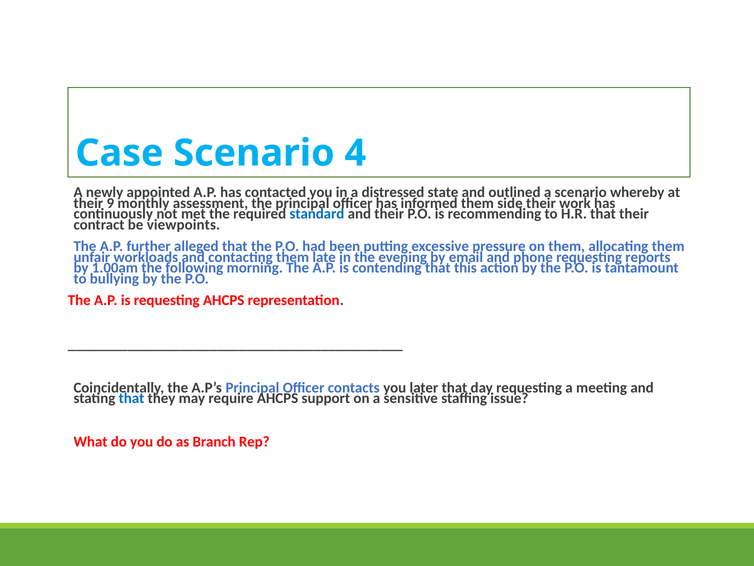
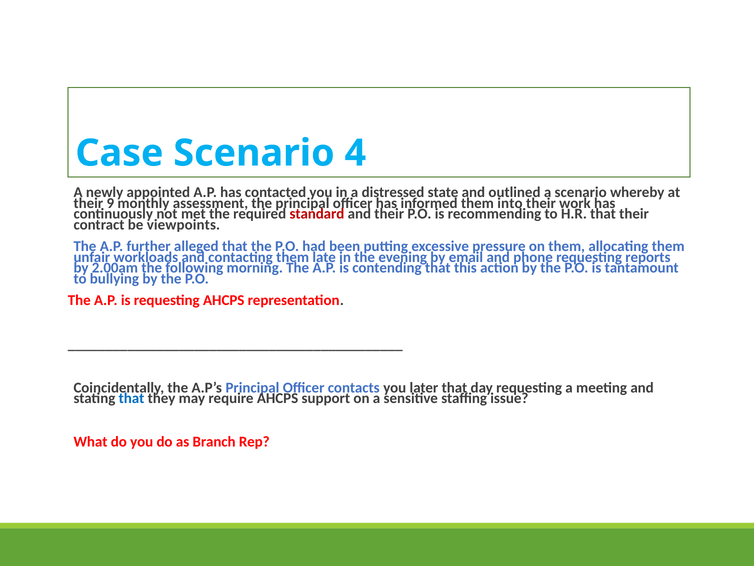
side: side -> into
standard colour: blue -> red
1.00am: 1.00am -> 2.00am
